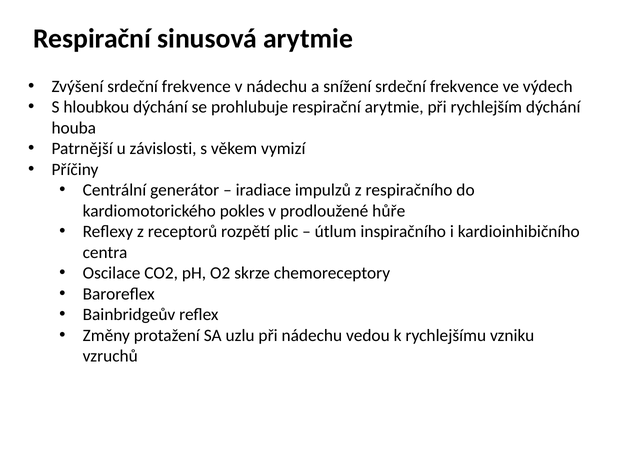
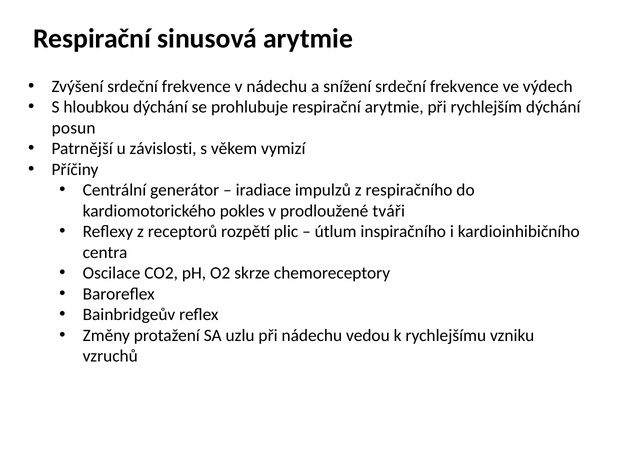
houba: houba -> posun
hůře: hůře -> tváři
